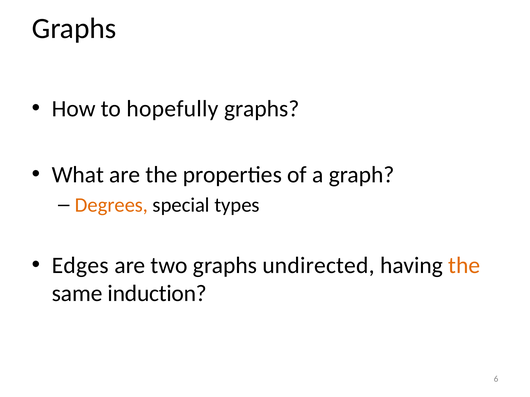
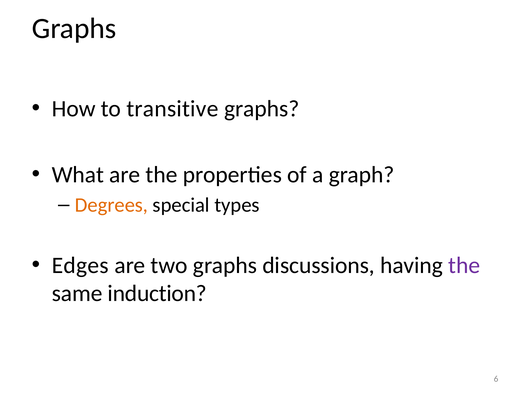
hopefully: hopefully -> transitive
undirected: undirected -> discussions
the at (464, 266) colour: orange -> purple
